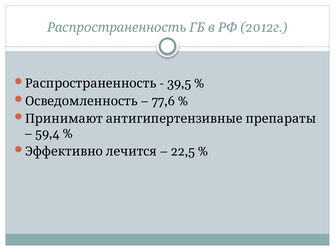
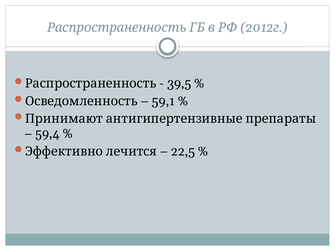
77,6: 77,6 -> 59,1
